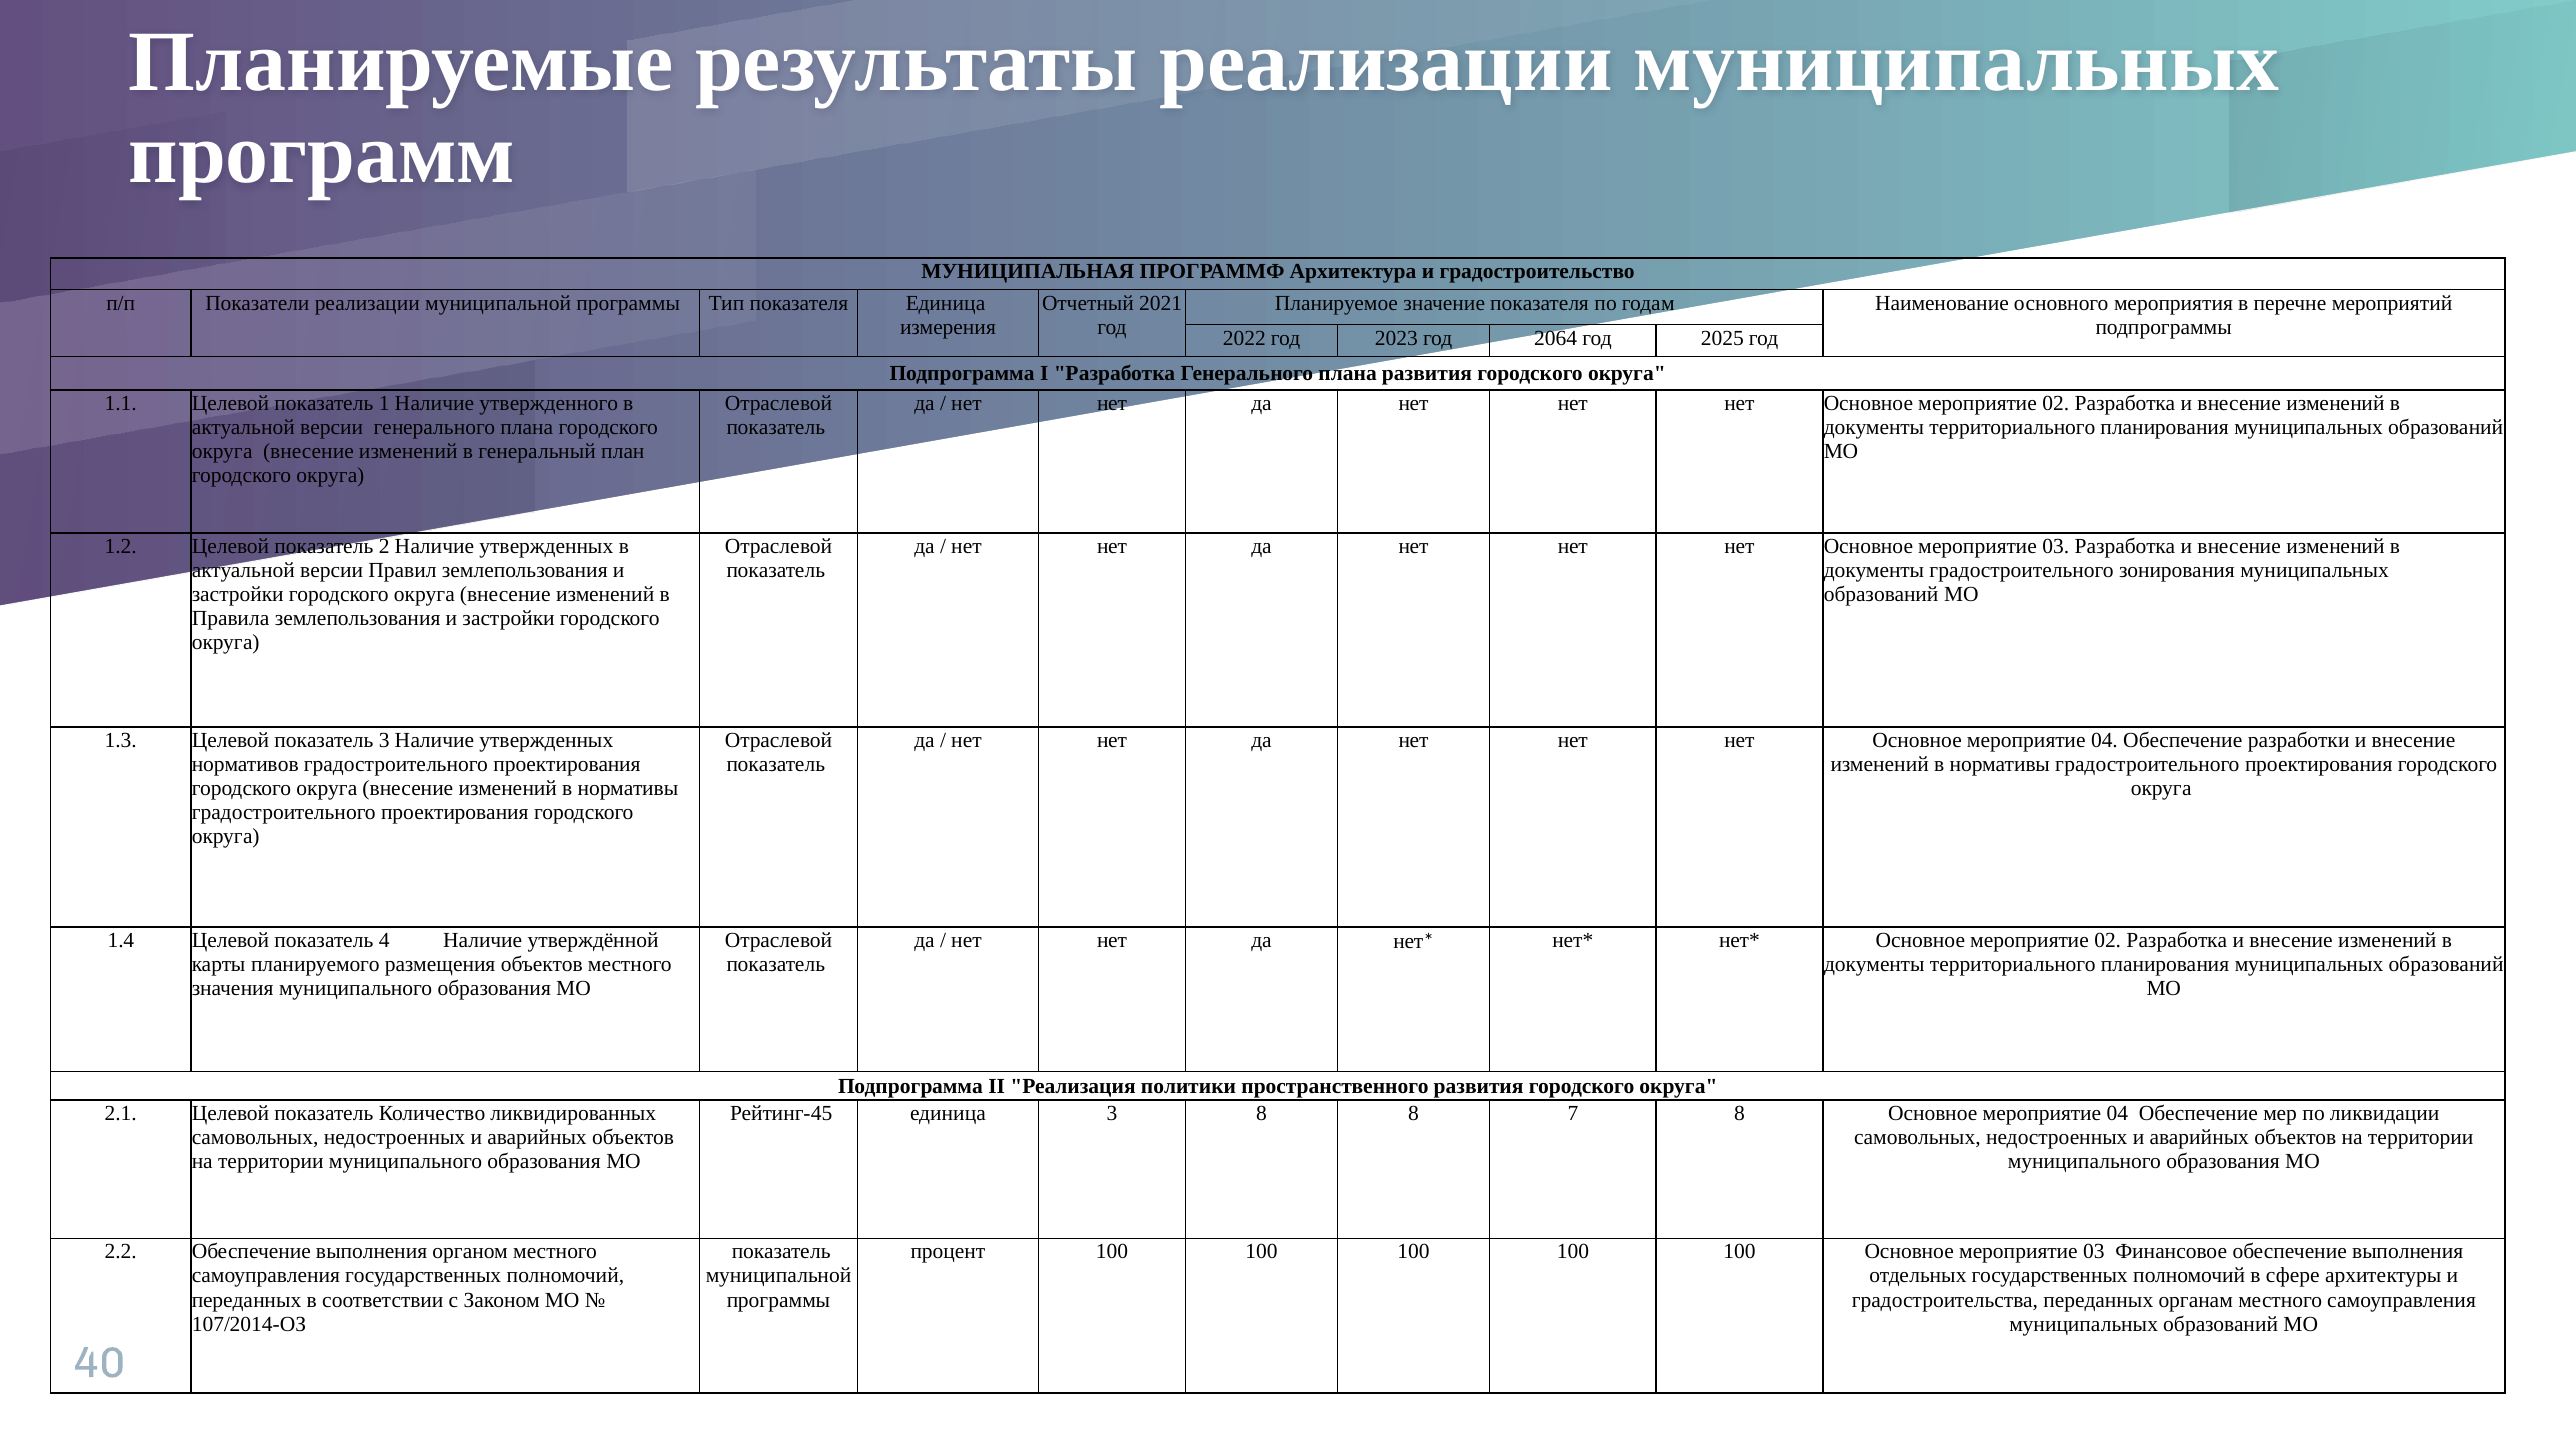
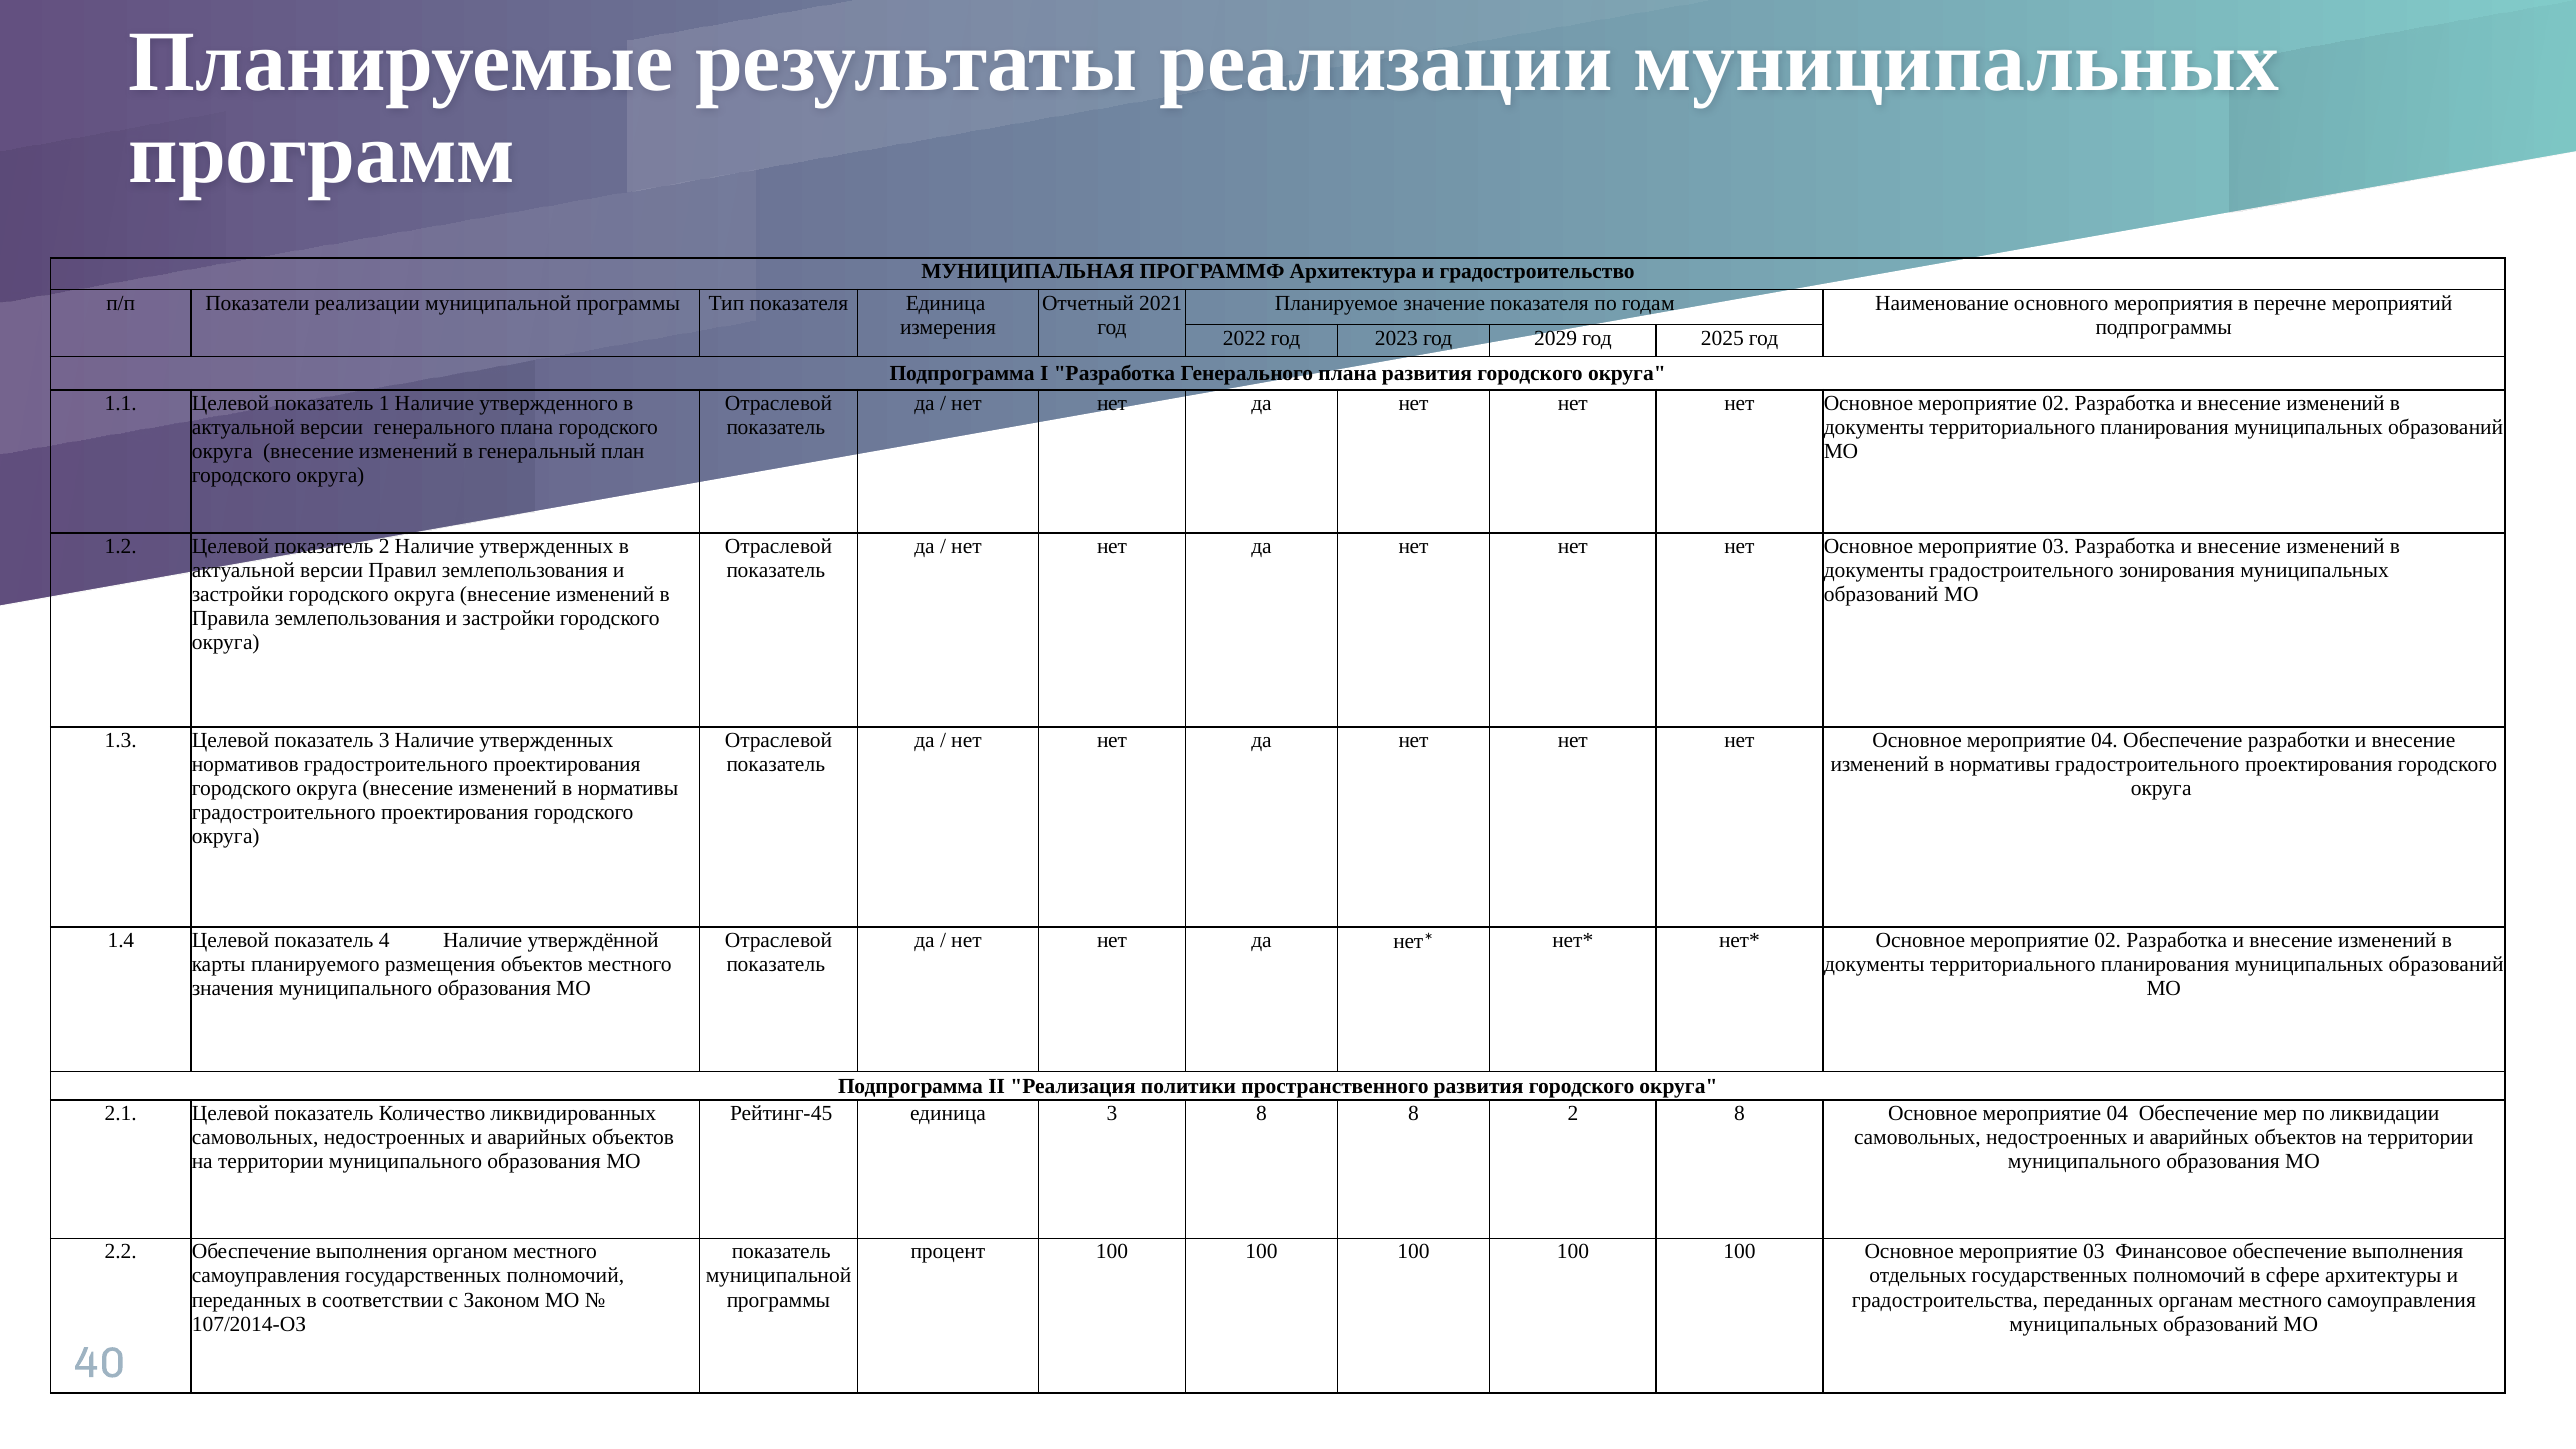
2064: 2064 -> 2029
8 7: 7 -> 2
